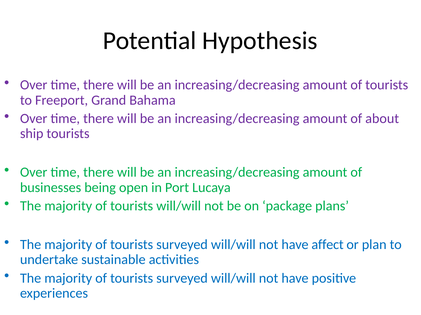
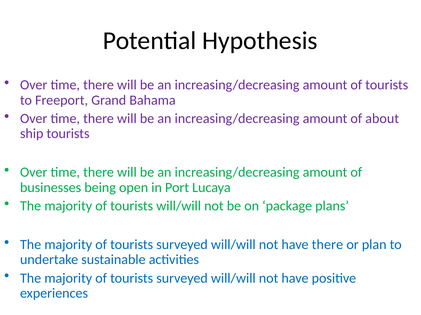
have affect: affect -> there
